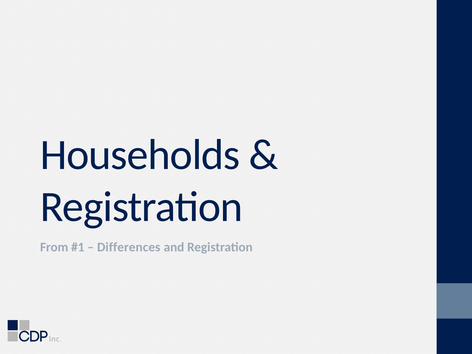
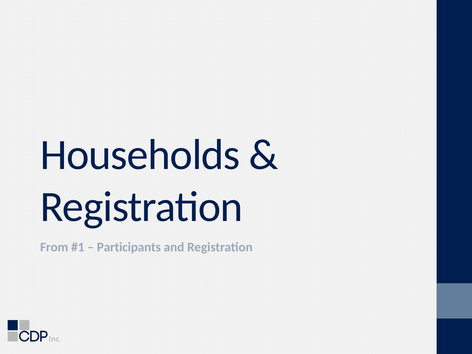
Differences: Differences -> Participants
